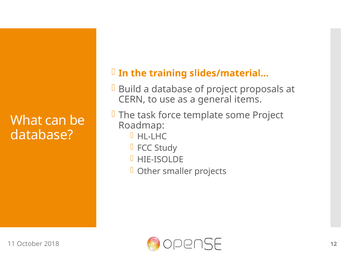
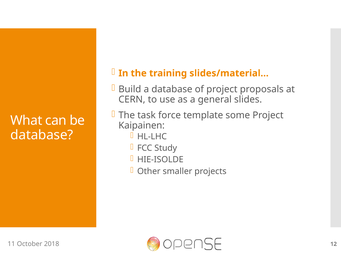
items: items -> slides
Roadmap: Roadmap -> Kaipainen
